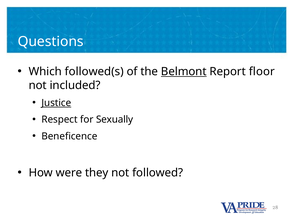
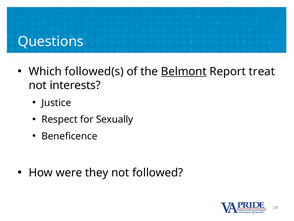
floor: floor -> treat
included: included -> interests
Justice underline: present -> none
